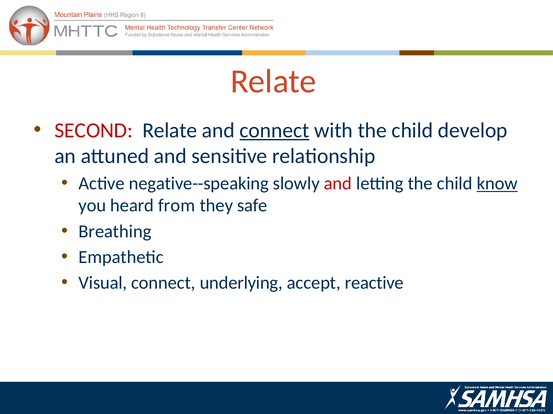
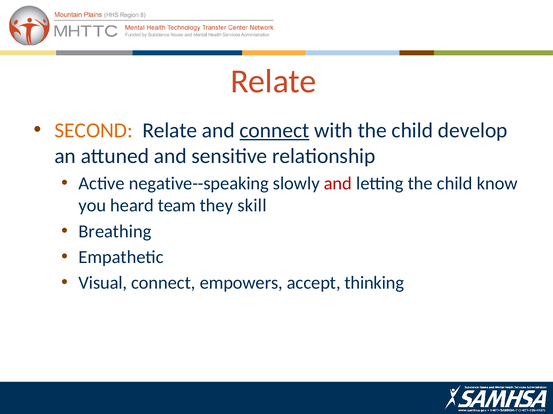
SECOND colour: red -> orange
know underline: present -> none
from: from -> team
safe: safe -> skill
underlying: underlying -> empowers
reactive: reactive -> thinking
